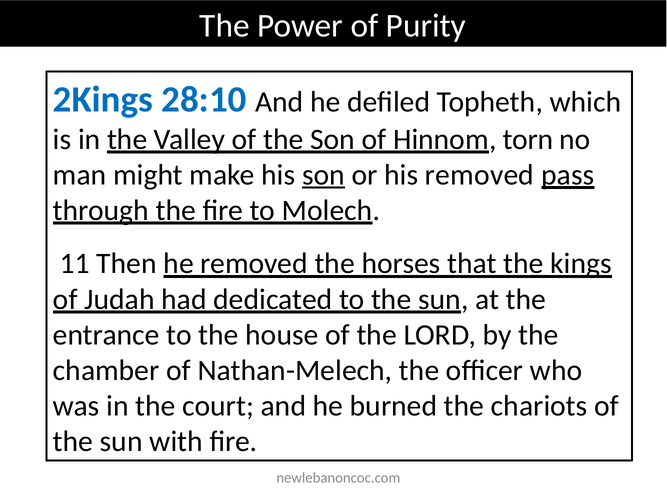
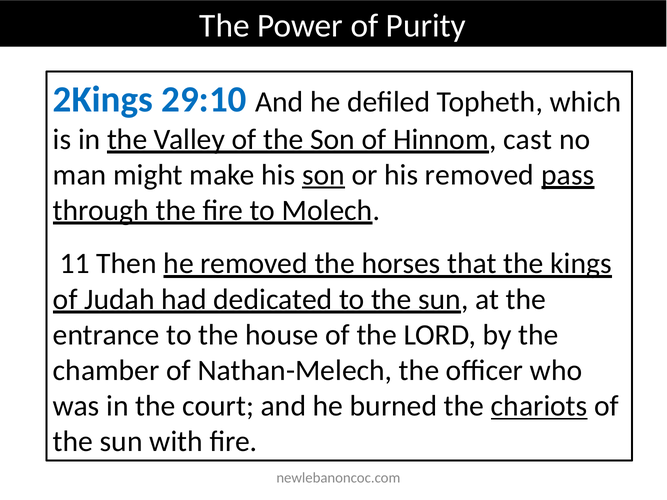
28:10: 28:10 -> 29:10
torn: torn -> cast
chariots underline: none -> present
